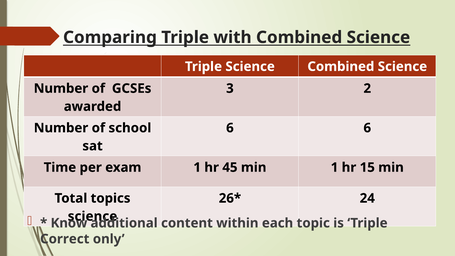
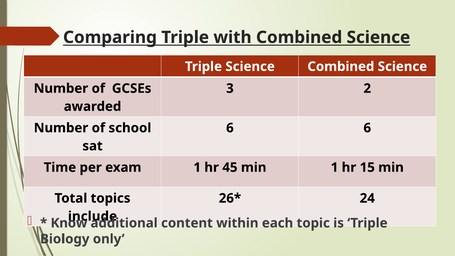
science at (92, 216): science -> include
Correct: Correct -> Biology
